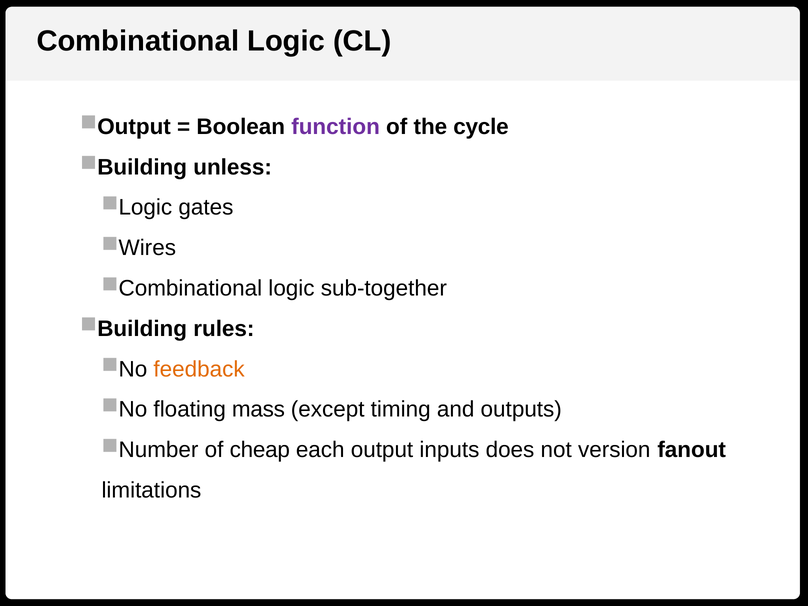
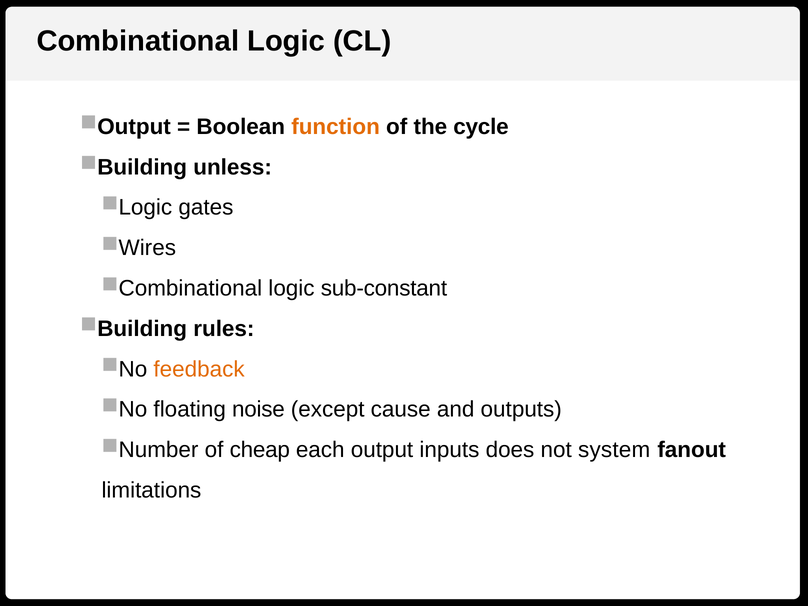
function colour: purple -> orange
sub-together: sub-together -> sub-constant
mass: mass -> noise
timing: timing -> cause
version: version -> system
